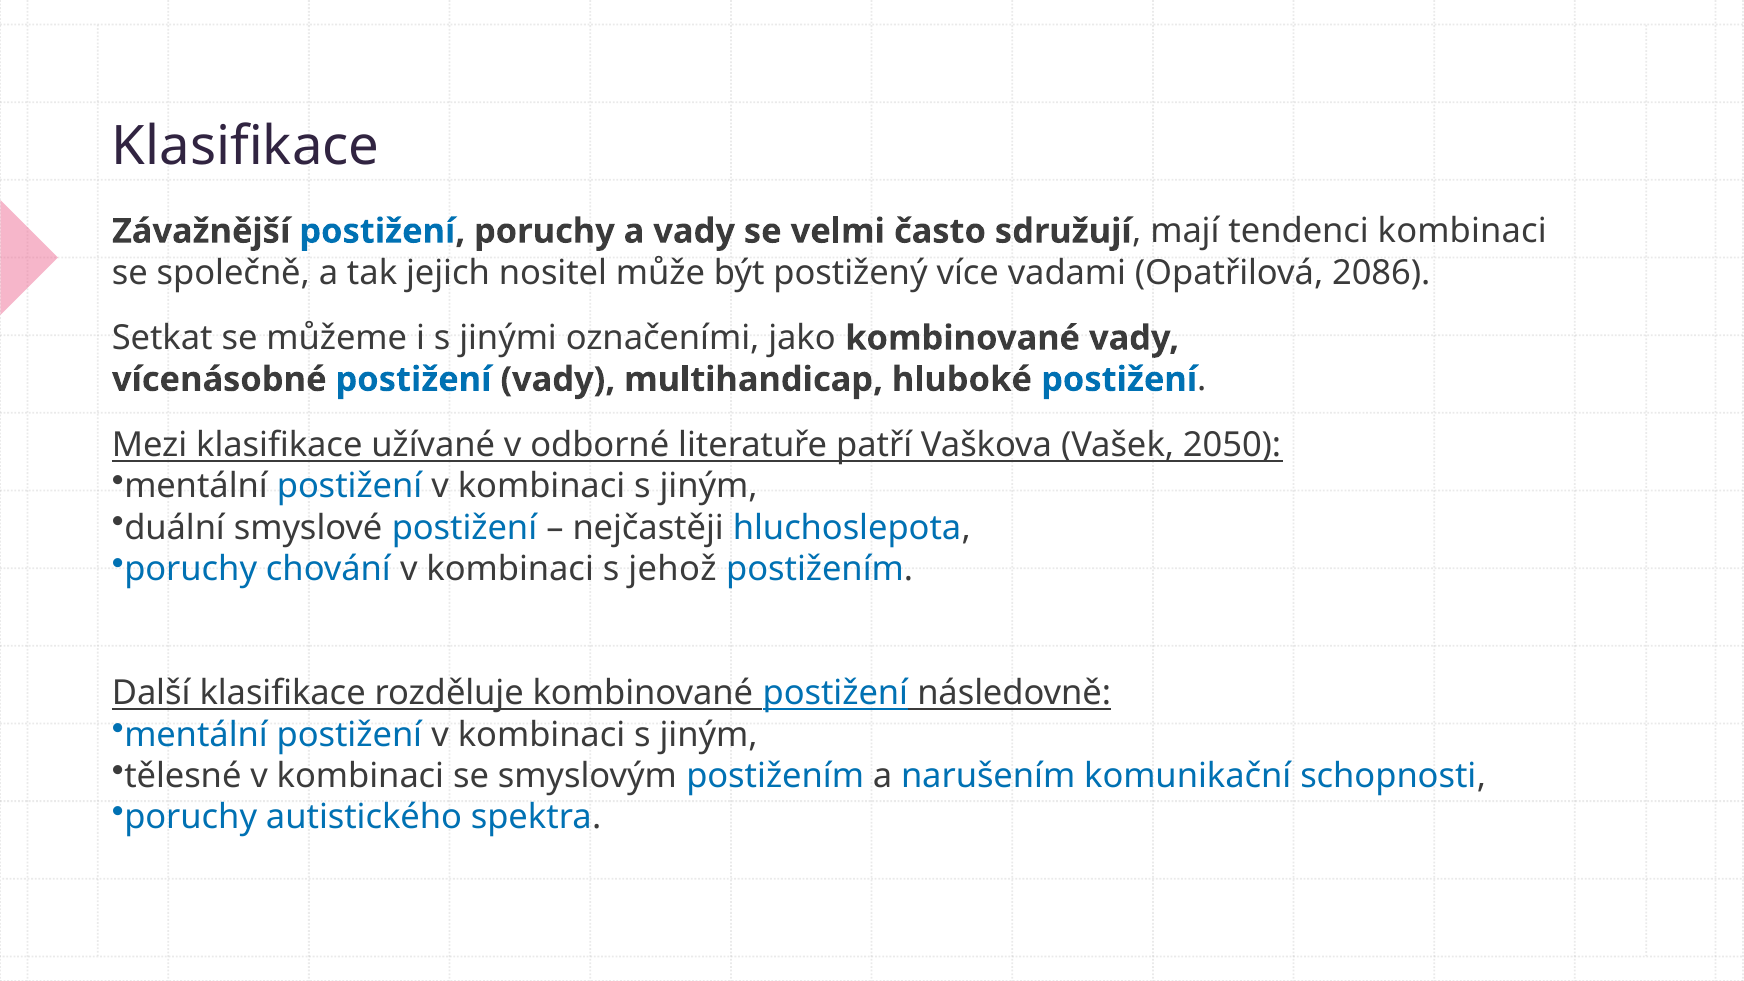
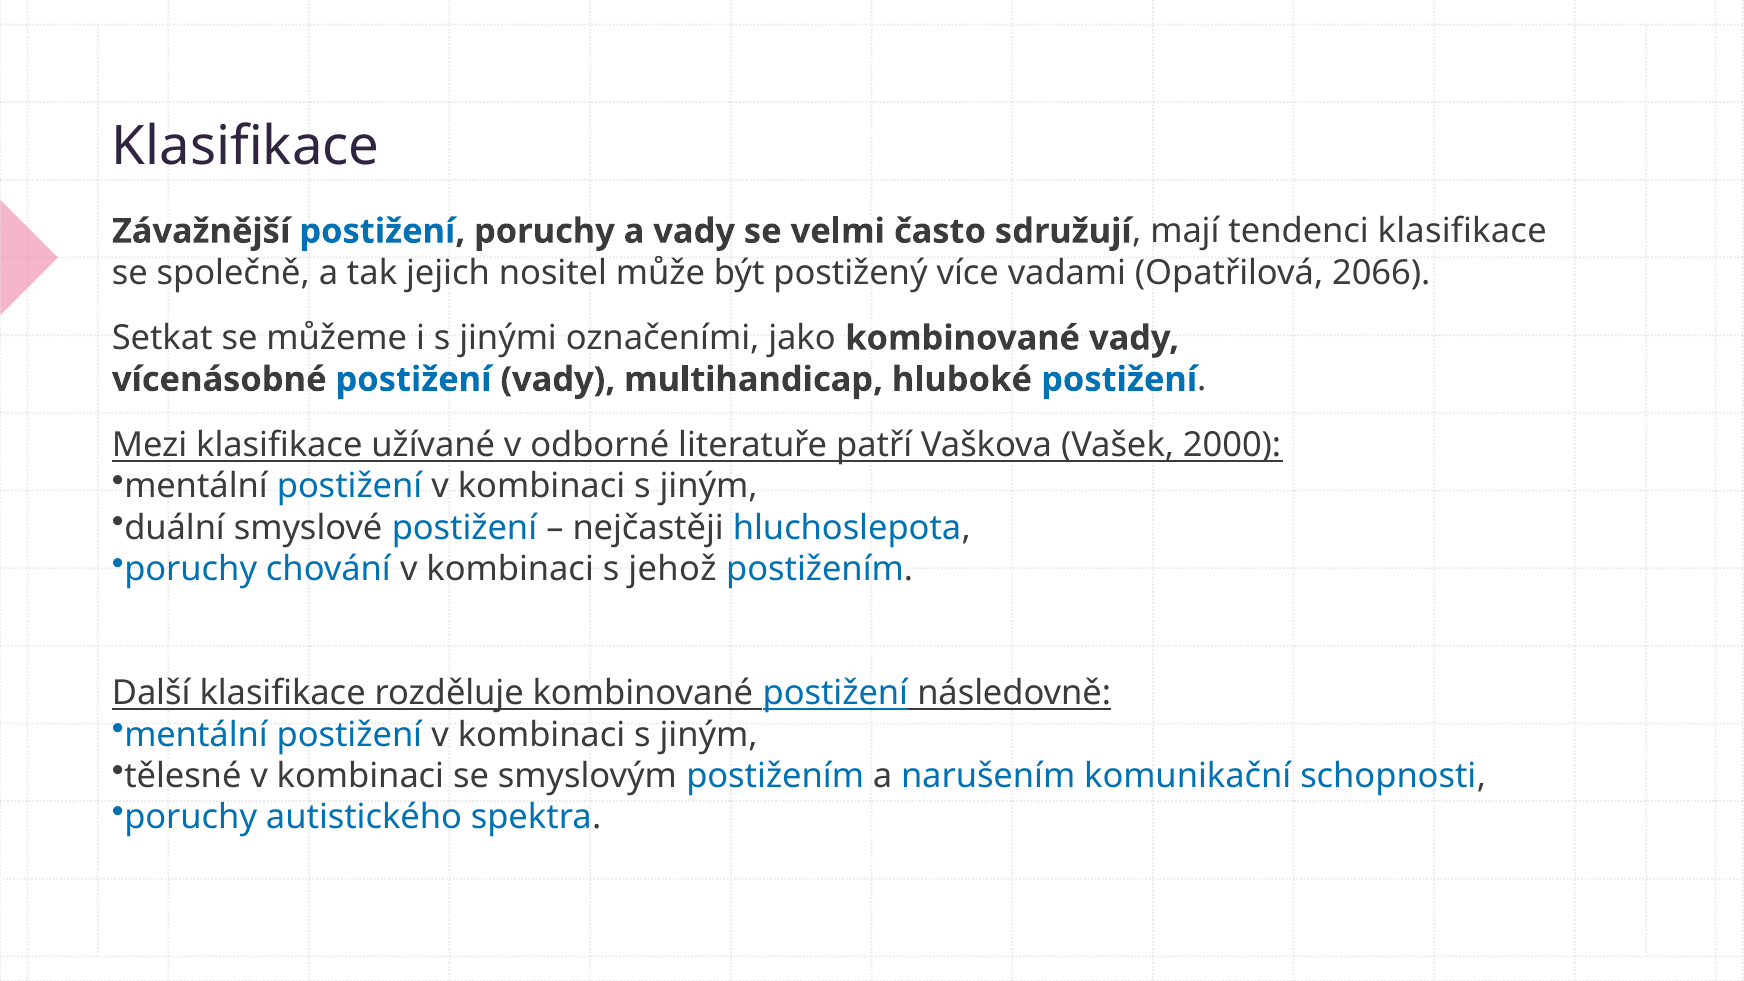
tendenci kombinaci: kombinaci -> klasifikace
2086: 2086 -> 2066
2050: 2050 -> 2000
